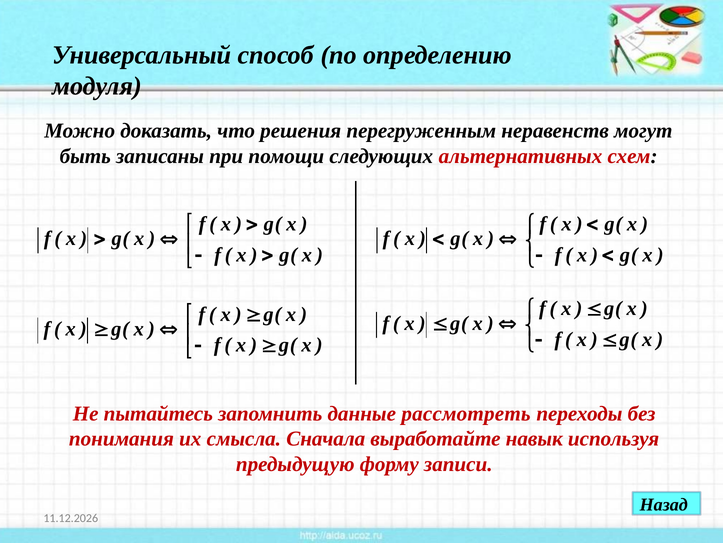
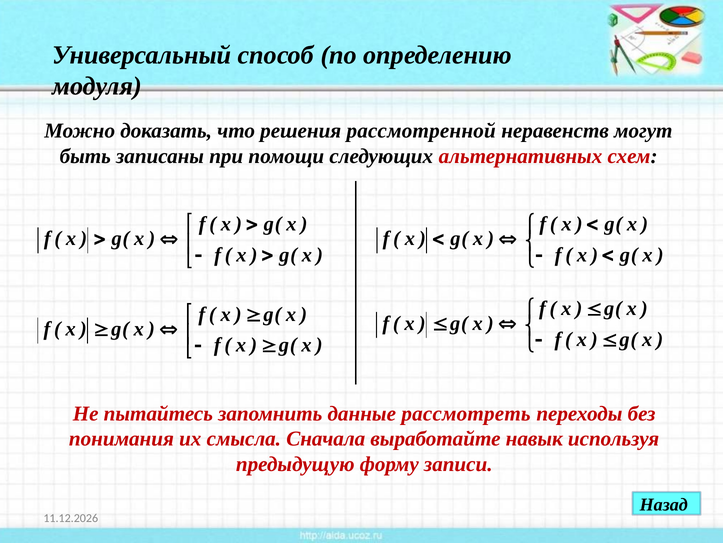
перегруженным: перегруженным -> рассмотренной
